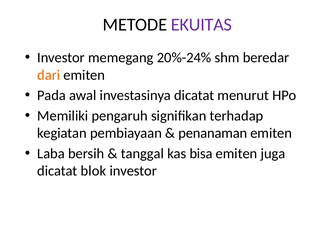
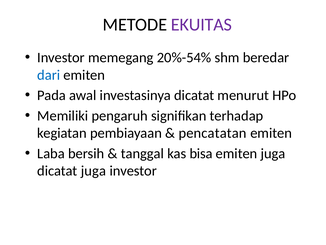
20%-24%: 20%-24% -> 20%-54%
dari colour: orange -> blue
penanaman: penanaman -> pencatatan
dicatat blok: blok -> juga
